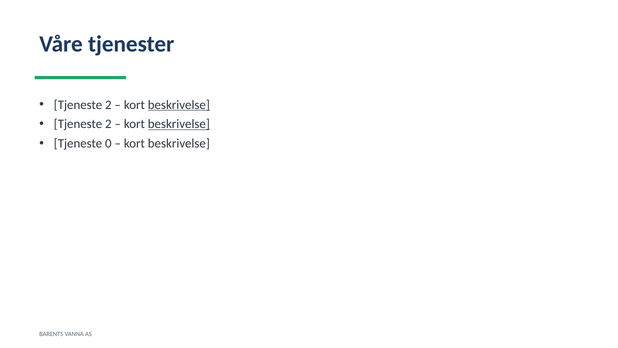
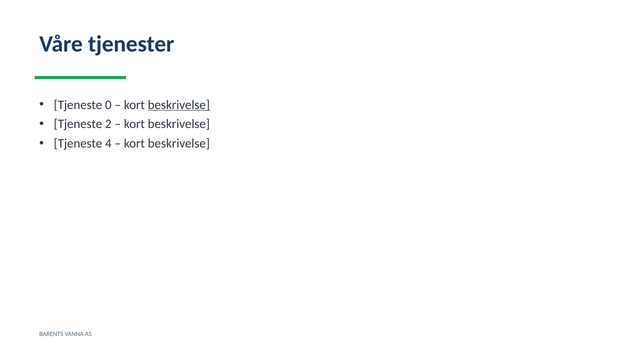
2 at (108, 105): 2 -> 0
beskrivelse at (179, 124) underline: present -> none
0: 0 -> 4
